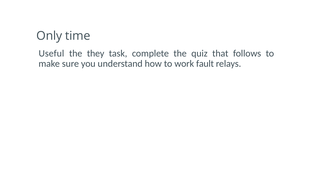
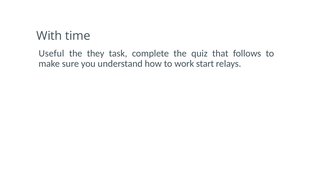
Only: Only -> With
fault: fault -> start
